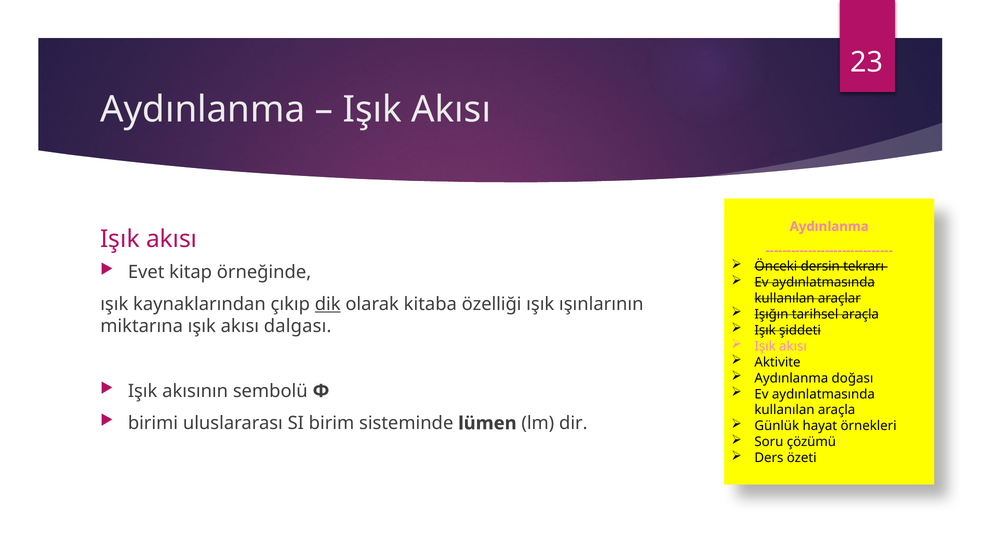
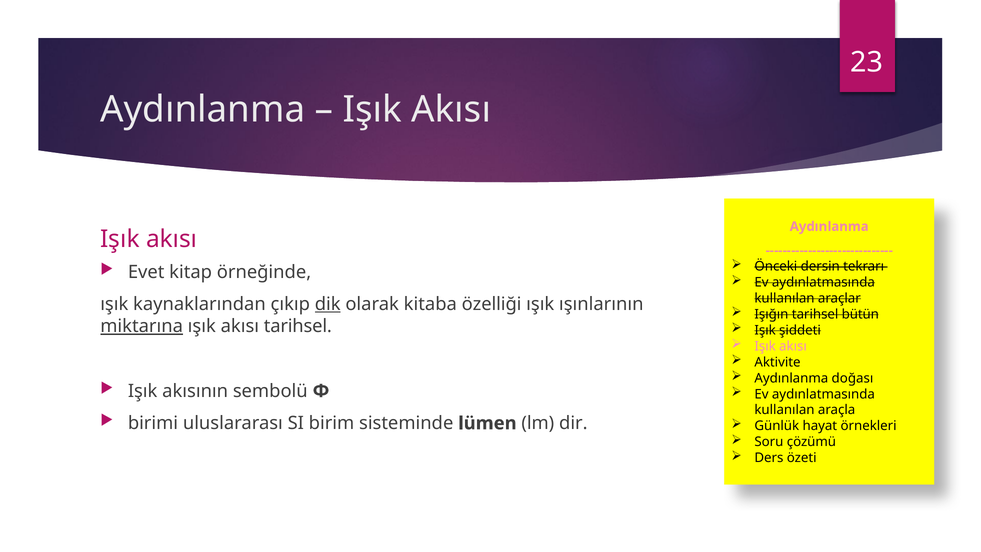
tarihsel araçla: araçla -> bütün
miktarına underline: none -> present
akısı dalgası: dalgası -> tarihsel
